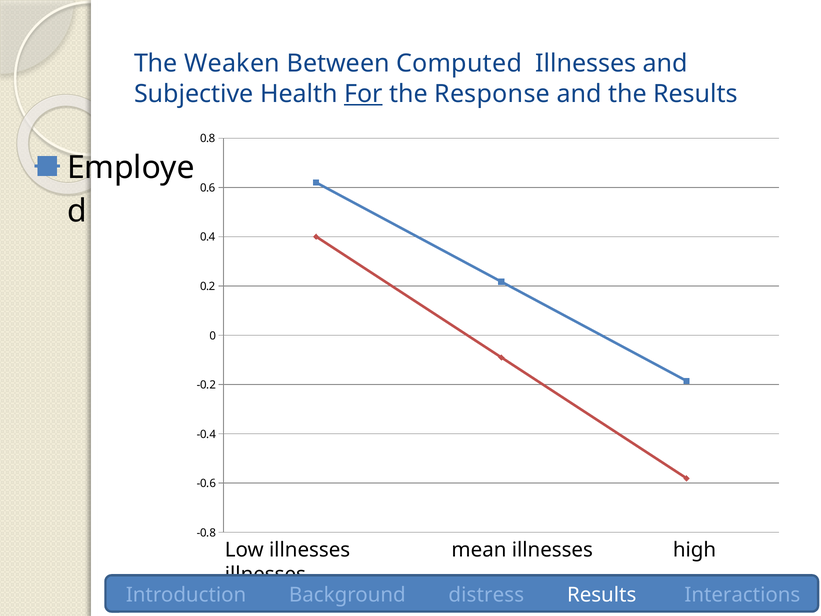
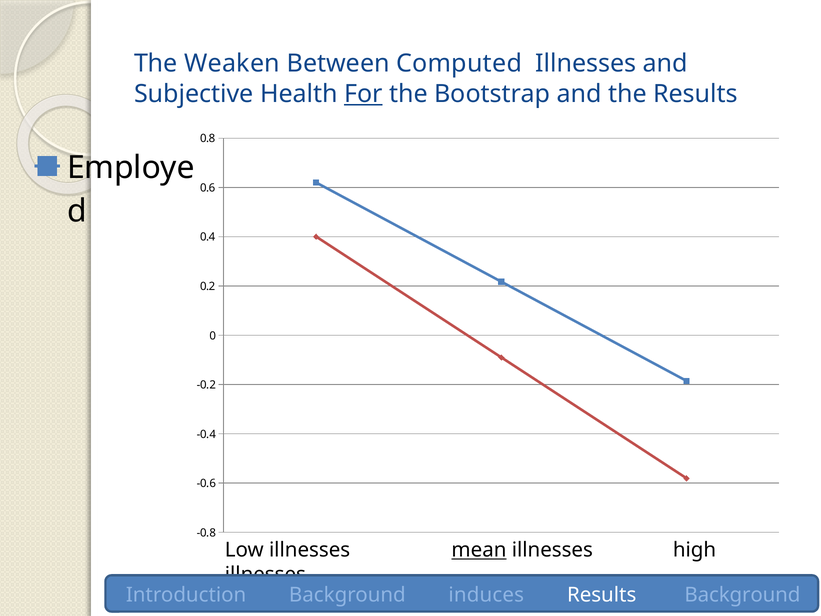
Response: Response -> Bootstrap
mean underline: none -> present
distress: distress -> induces
Results Interactions: Interactions -> Background
